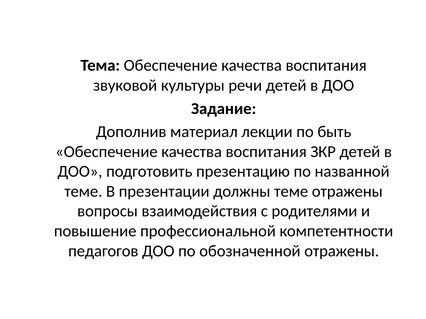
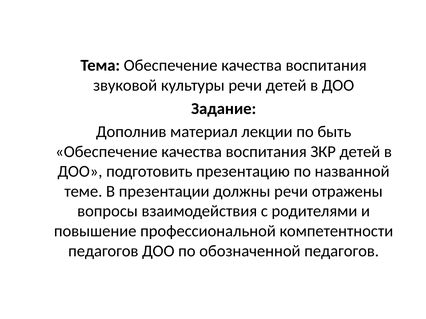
должны теме: теме -> речи
обозначенной отражены: отражены -> педагогов
